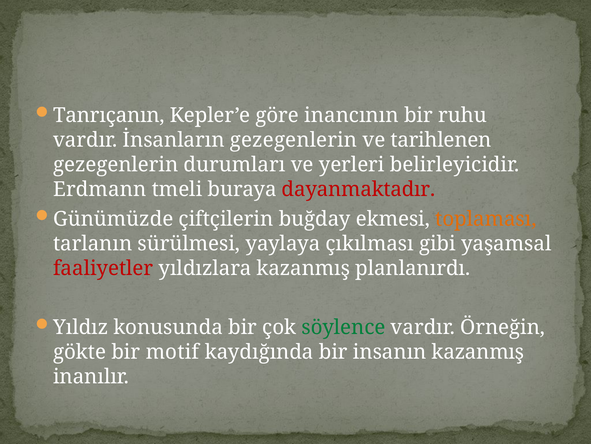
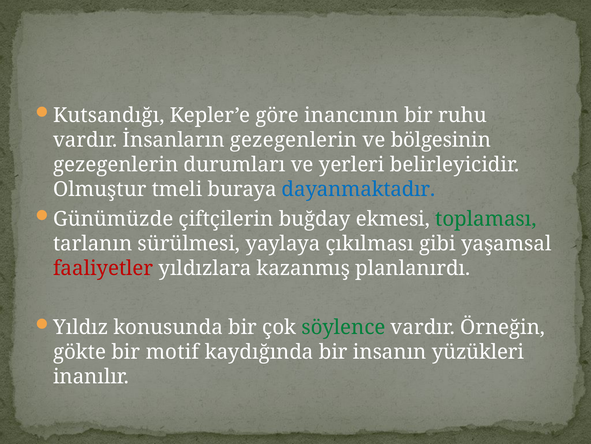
Tanrıçanın: Tanrıçanın -> Kutsandığı
tarihlenen: tarihlenen -> bölgesinin
Erdmann: Erdmann -> Olmuştur
dayanmaktadır colour: red -> blue
toplaması colour: orange -> green
insanın kazanmış: kazanmış -> yüzükleri
